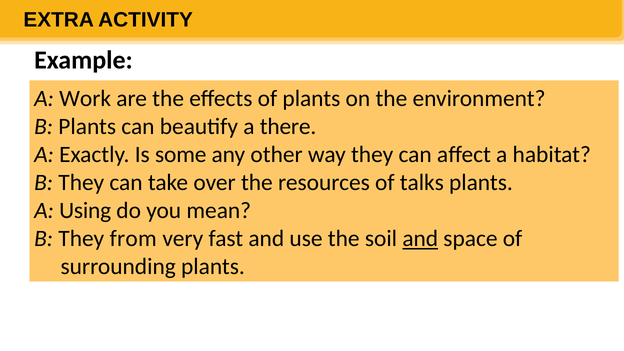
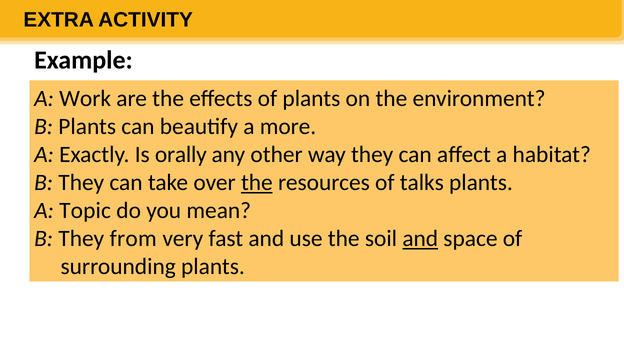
there: there -> more
some: some -> orally
the at (257, 183) underline: none -> present
Using: Using -> Topic
